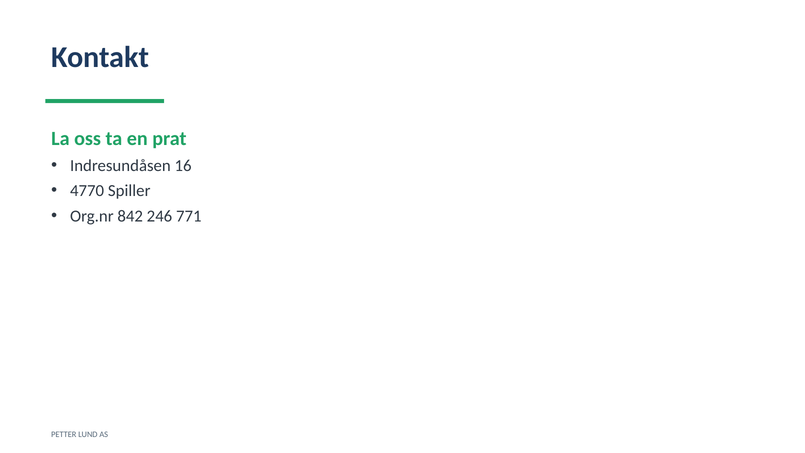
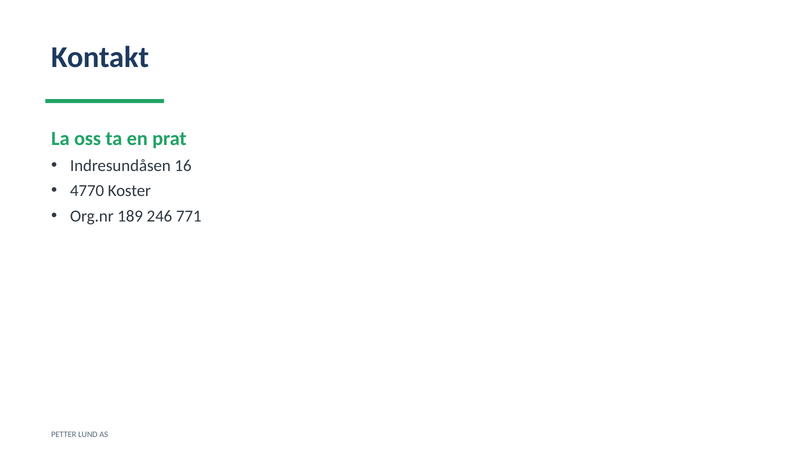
Spiller: Spiller -> Koster
842: 842 -> 189
